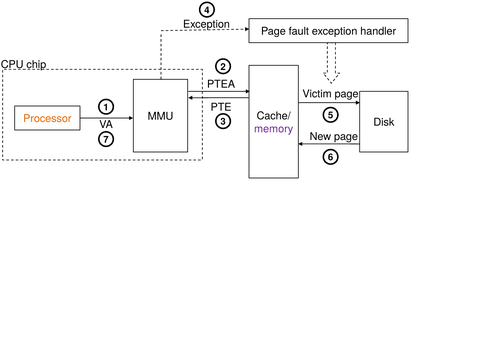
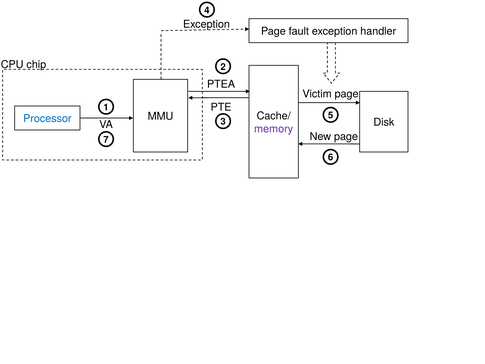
Processor colour: orange -> blue
